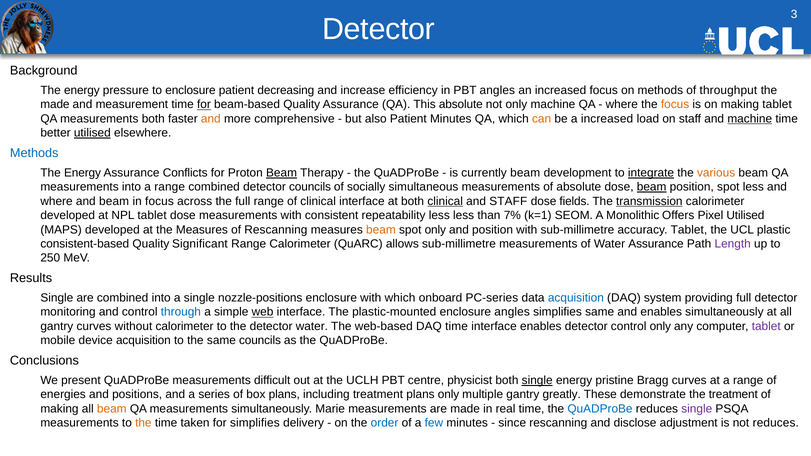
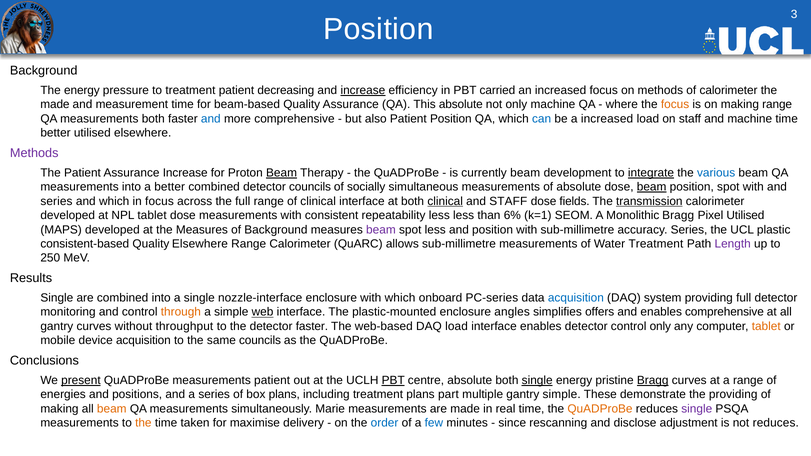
Detector at (379, 29): Detector -> Position
to enclosure: enclosure -> treatment
increase at (363, 90) underline: none -> present
PBT angles: angles -> carried
of throughput: throughput -> calorimeter
for at (204, 105) underline: present -> none
making tablet: tablet -> range
and at (211, 119) colour: orange -> blue
Patient Minutes: Minutes -> Position
can colour: orange -> blue
machine at (750, 119) underline: present -> none
utilised at (92, 133) underline: present -> none
Methods at (34, 153) colour: blue -> purple
Energy at (83, 173): Energy -> Patient
Assurance Conflicts: Conflicts -> Increase
various colour: orange -> blue
into a range: range -> better
spot less: less -> with
where at (56, 201): where -> series
and beam: beam -> which
7%: 7% -> 6%
Monolithic Offers: Offers -> Bragg
of Rescanning: Rescanning -> Background
beam at (381, 230) colour: orange -> purple
spot only: only -> less
accuracy Tablet: Tablet -> Series
Quality Significant: Significant -> Elsewhere
Water Assurance: Assurance -> Treatment
nozzle-positions: nozzle-positions -> nozzle-interface
through colour: blue -> orange
simplifies same: same -> offers
enables simultaneously: simultaneously -> comprehensive
without calorimeter: calorimeter -> throughput
detector water: water -> faster
DAQ time: time -> load
tablet at (766, 326) colour: purple -> orange
present underline: none -> present
measurements difficult: difficult -> patient
PBT at (393, 380) underline: none -> present
centre physicist: physicist -> absolute
Bragg at (653, 380) underline: none -> present
plans only: only -> part
gantry greatly: greatly -> simple
the treatment: treatment -> providing
QuADProBe at (600, 409) colour: blue -> orange
for simplifies: simplifies -> maximise
